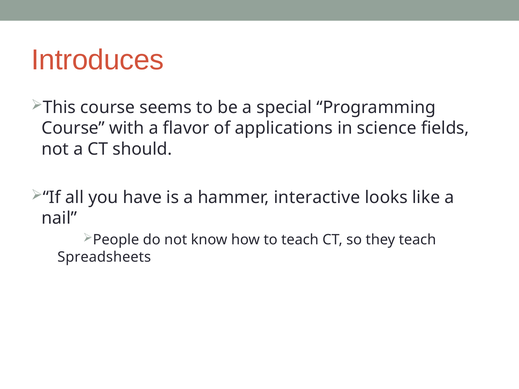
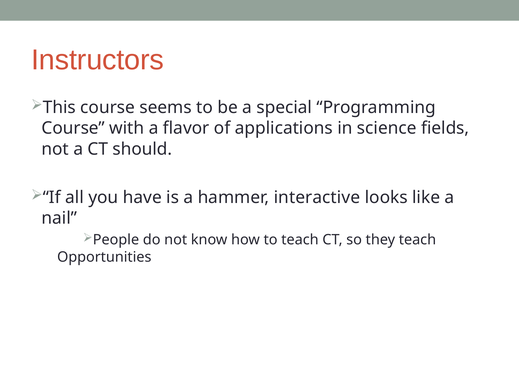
Introduces: Introduces -> Instructors
Spreadsheets: Spreadsheets -> Opportunities
